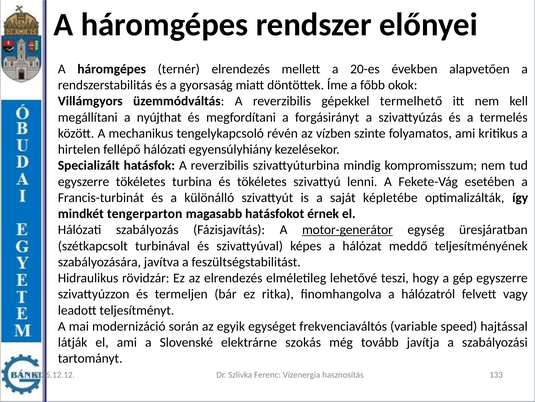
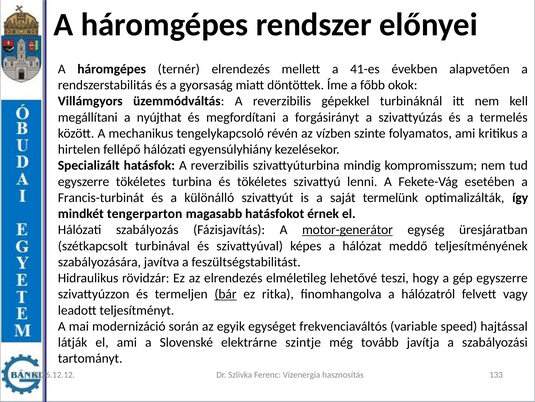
20-es: 20-es -> 41-es
termelhető: termelhető -> turbináknál
képletébe: képletébe -> termelünk
bár underline: none -> present
szokás: szokás -> szintje
